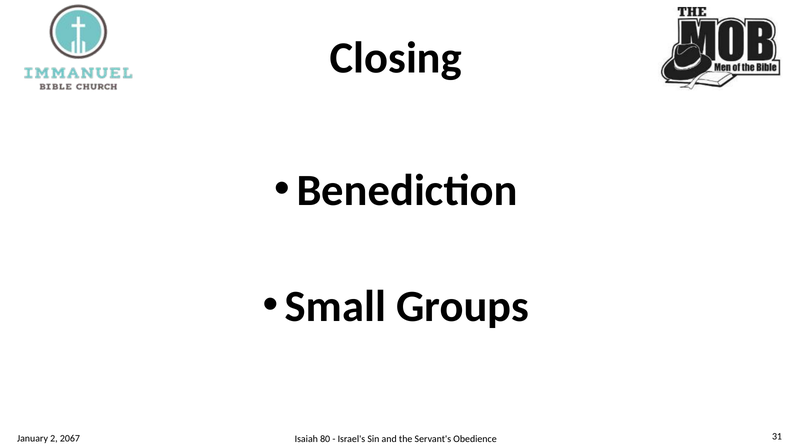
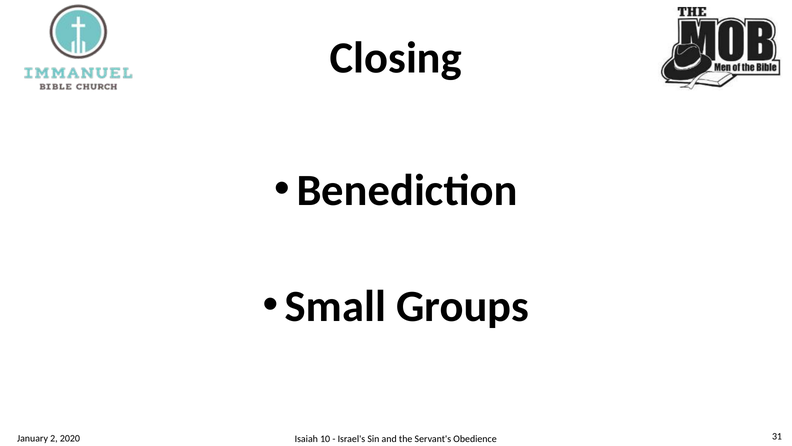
2067: 2067 -> 2020
80: 80 -> 10
